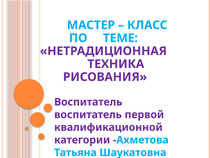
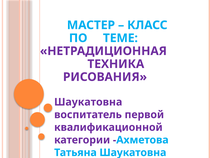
Воспитатель at (88, 102): Воспитатель -> Шаукатовна
